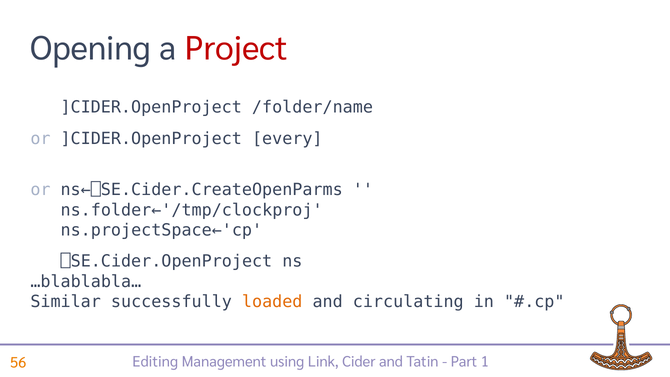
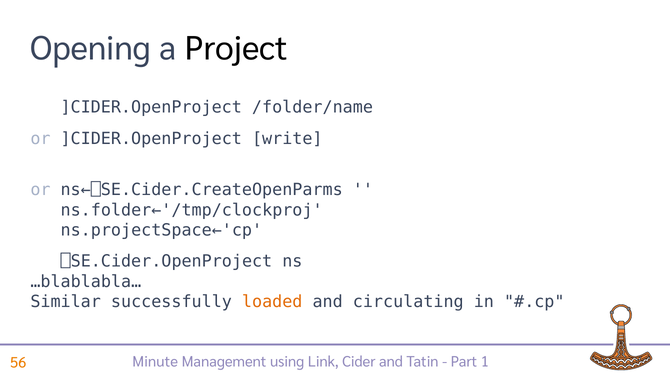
Project colour: red -> black
every: every -> write
Editing: Editing -> Minute
